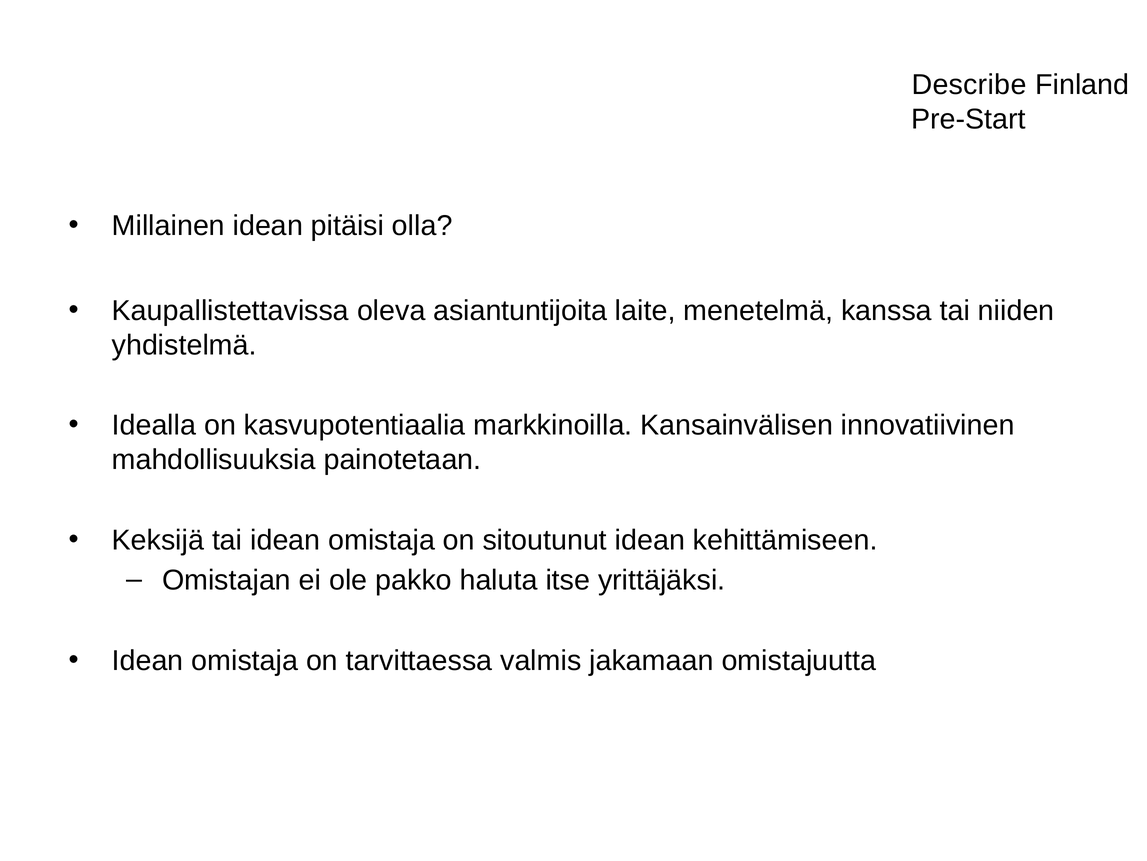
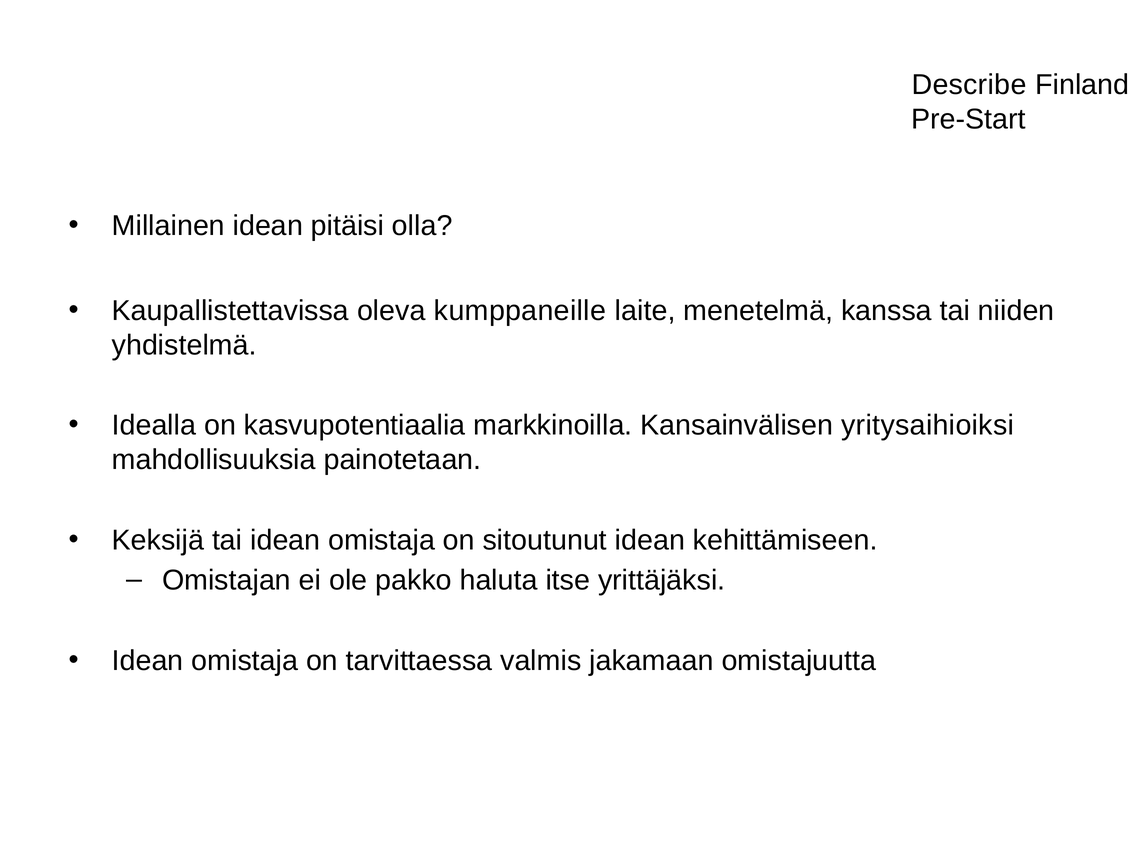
asiantuntijoita: asiantuntijoita -> kumppaneille
innovatiivinen: innovatiivinen -> yritysaihioiksi
